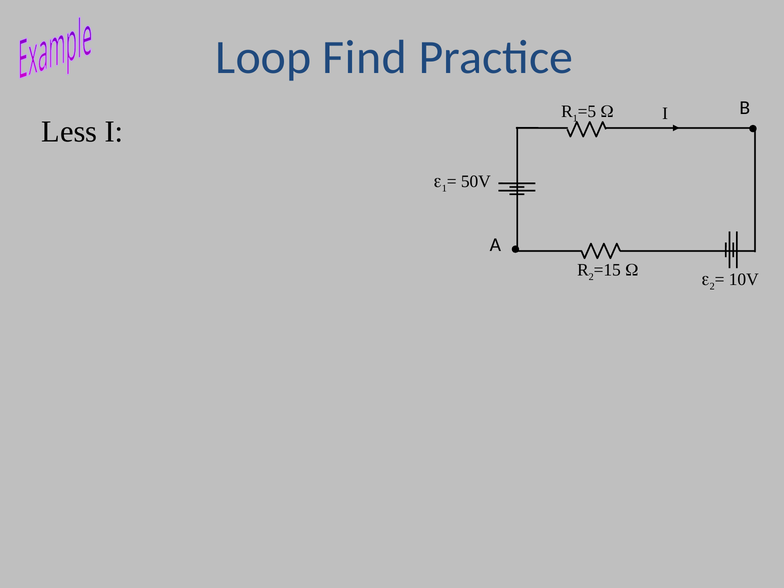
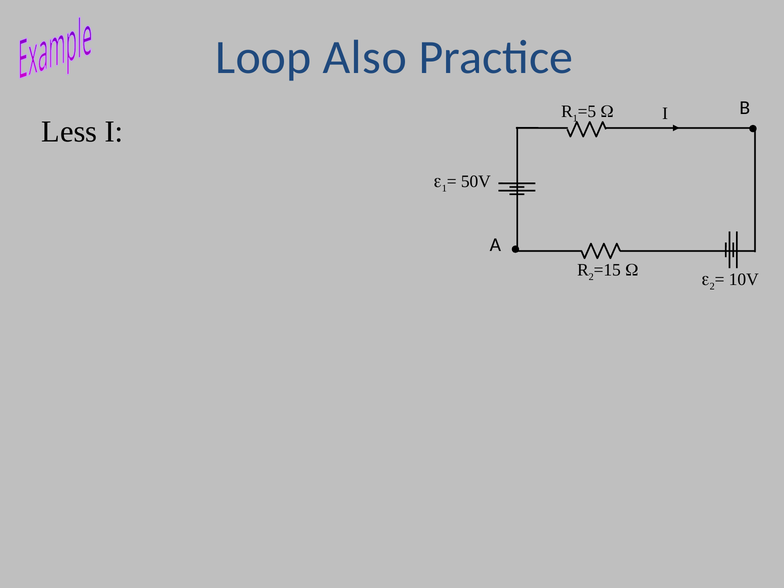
Find: Find -> Also
